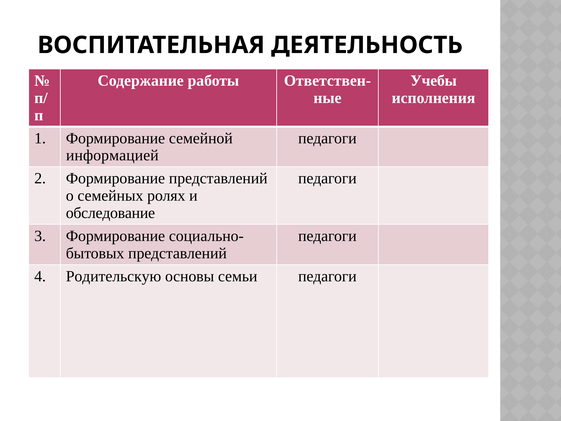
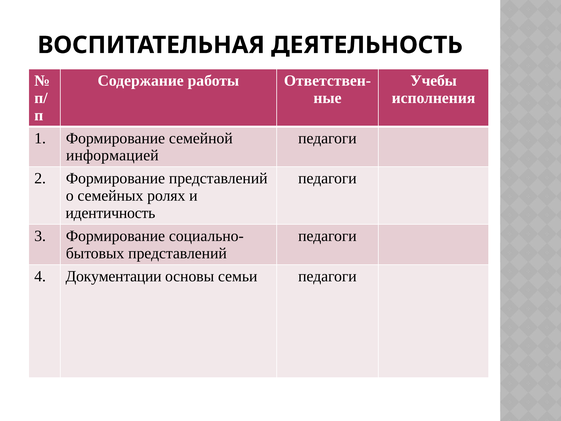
обследование: обследование -> идентичность
Родительскую: Родительскую -> Документации
